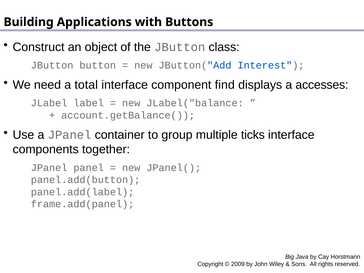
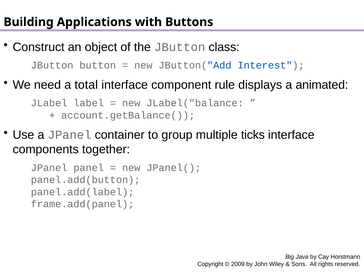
find: find -> rule
accesses: accesses -> animated
